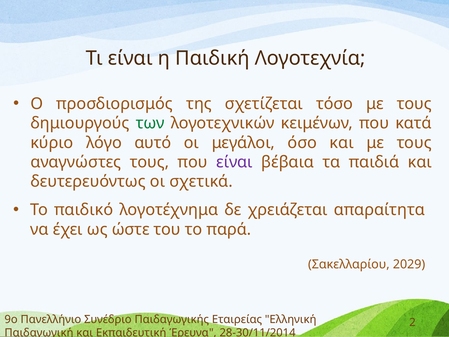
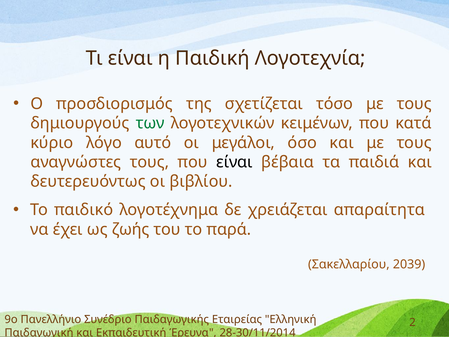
είναι at (234, 162) colour: purple -> black
σχετικά: σχετικά -> βιβλίου
ώστε: ώστε -> ζωής
2029: 2029 -> 2039
